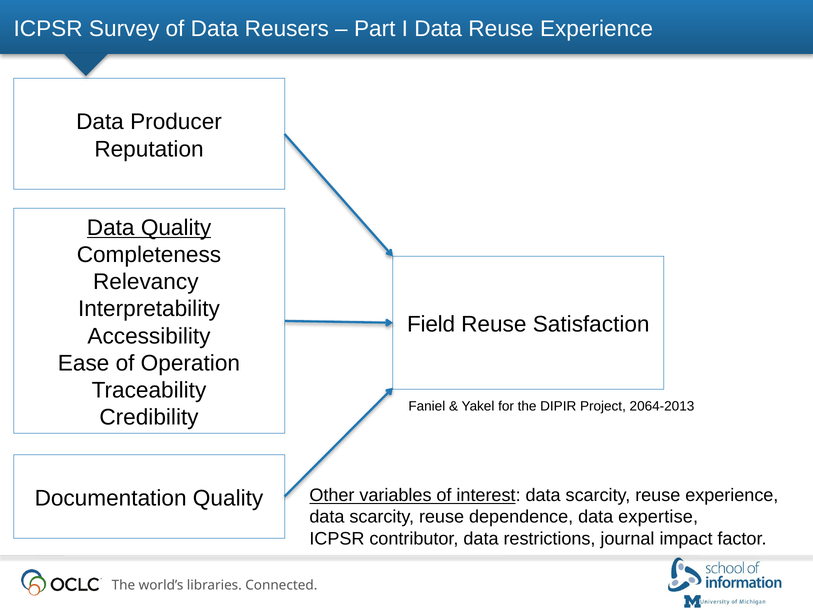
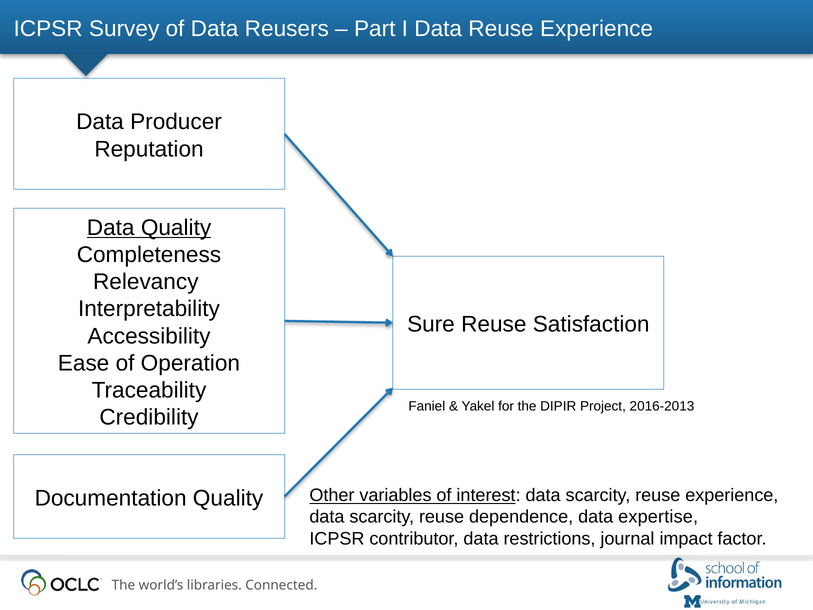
Field: Field -> Sure
2064-2013: 2064-2013 -> 2016-2013
